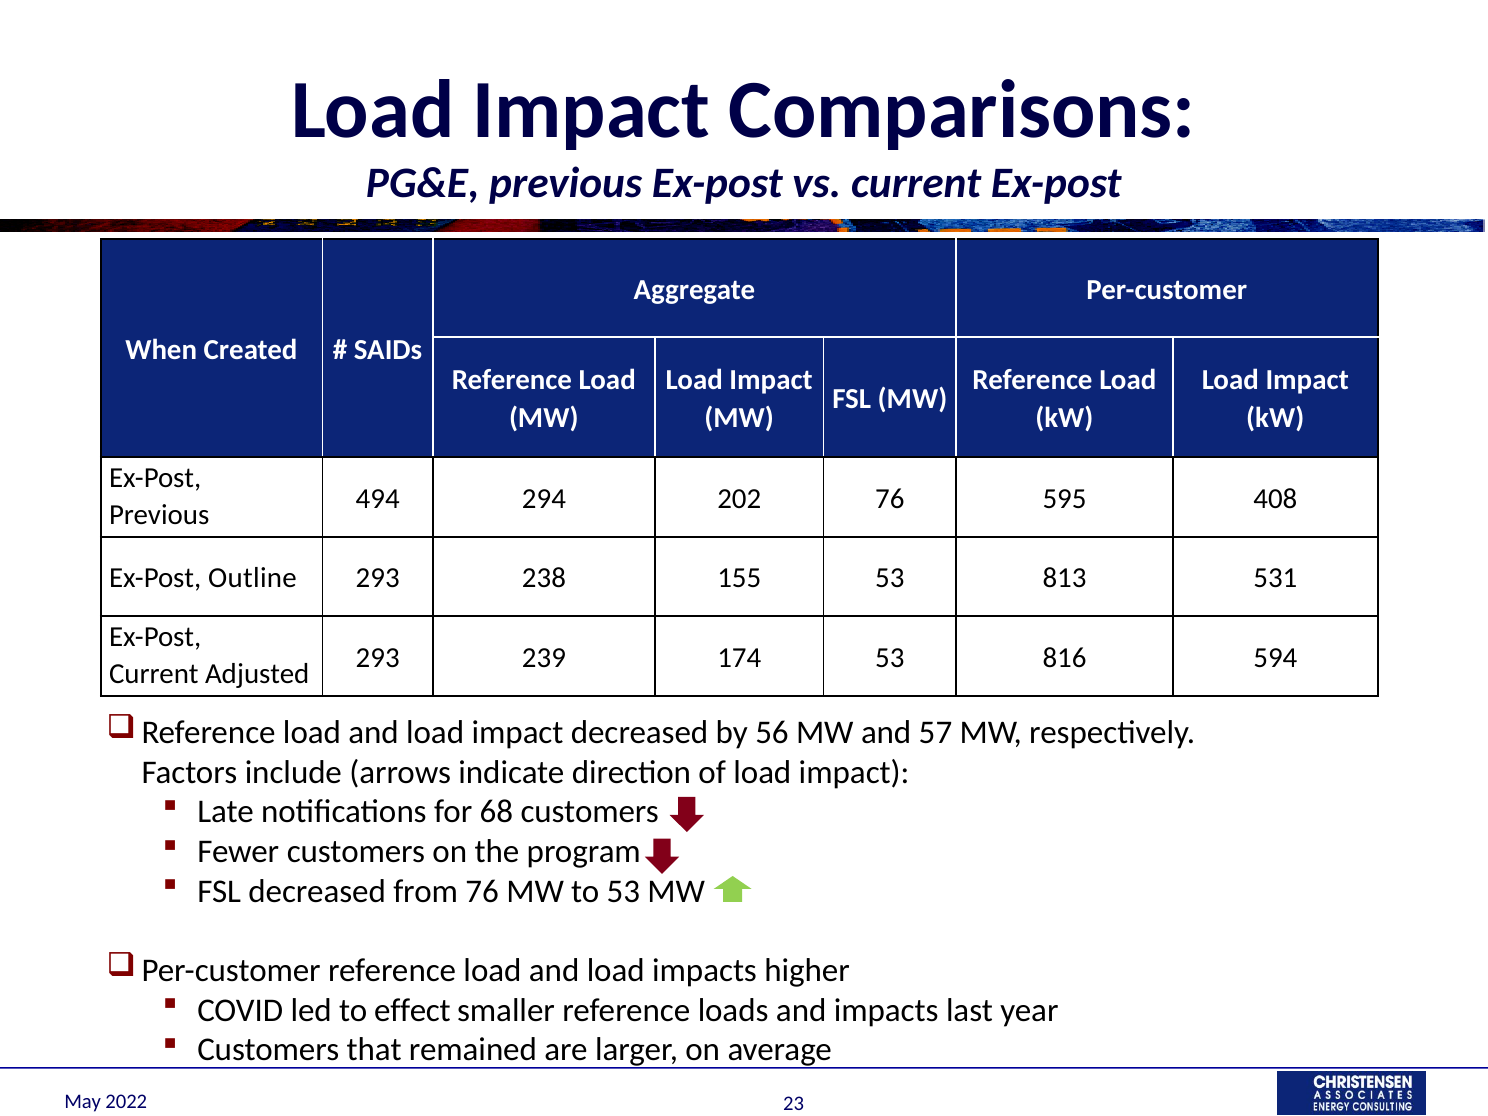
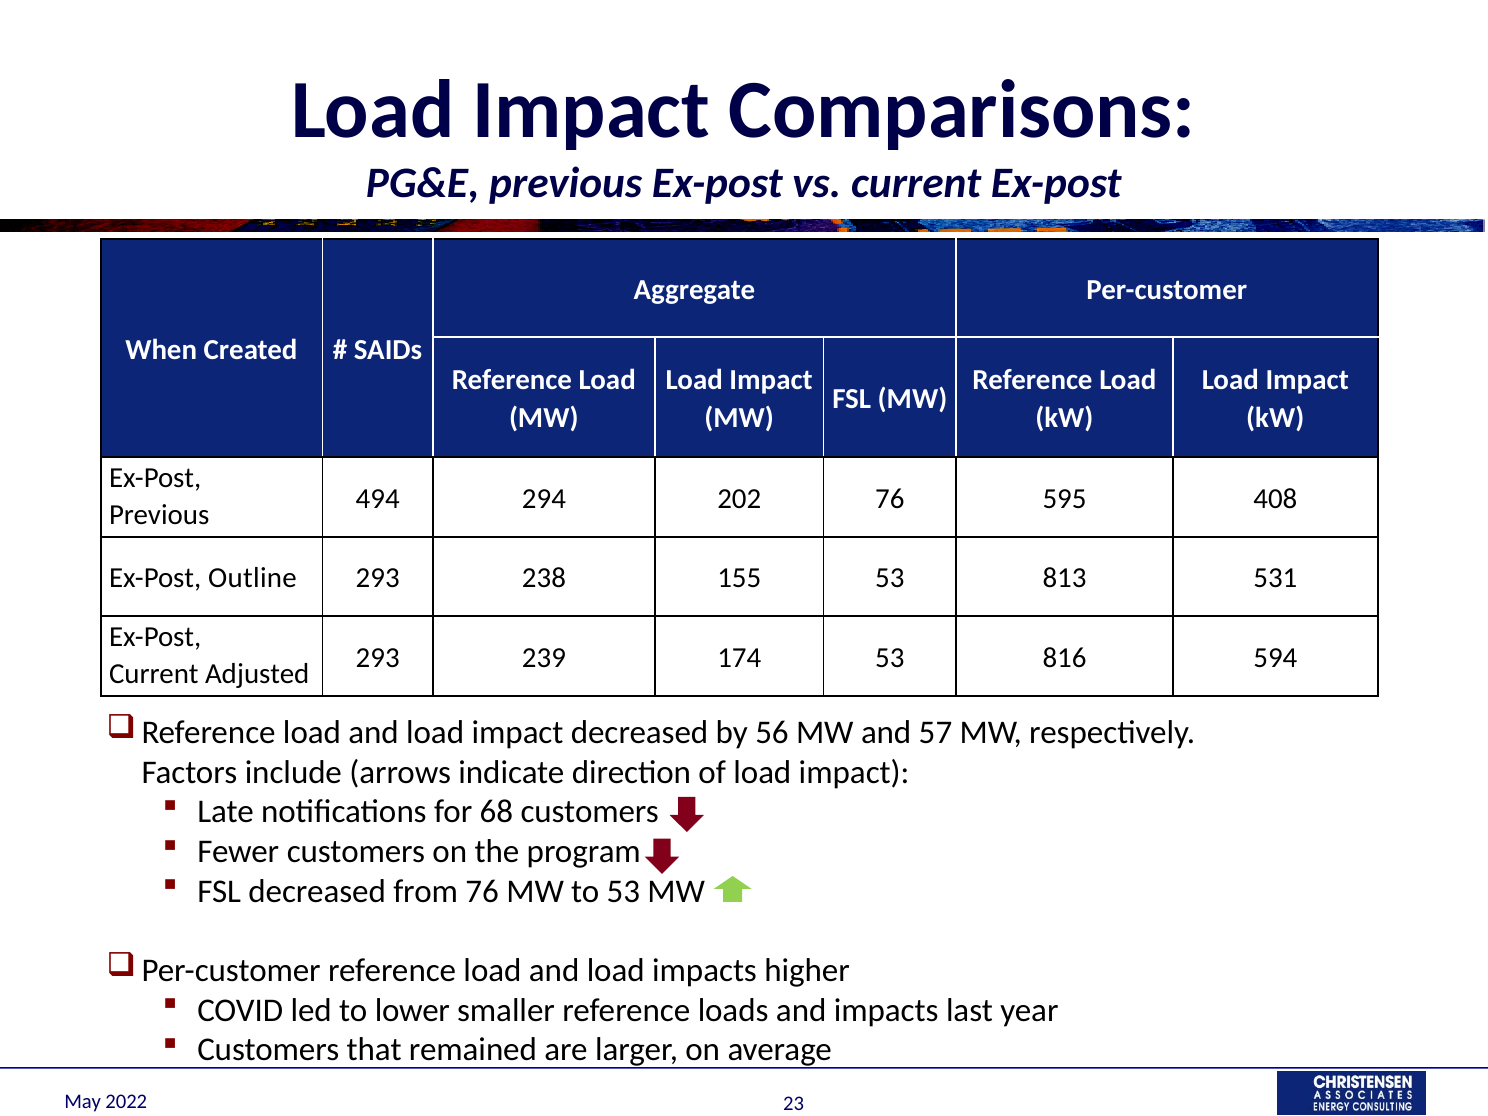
effect: effect -> lower
